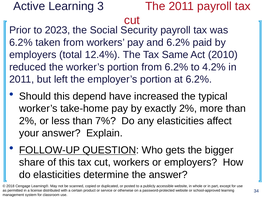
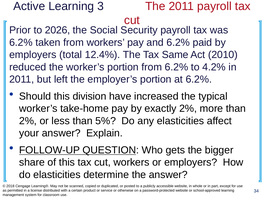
2023: 2023 -> 2026
depend: depend -> division
7%: 7% -> 5%
